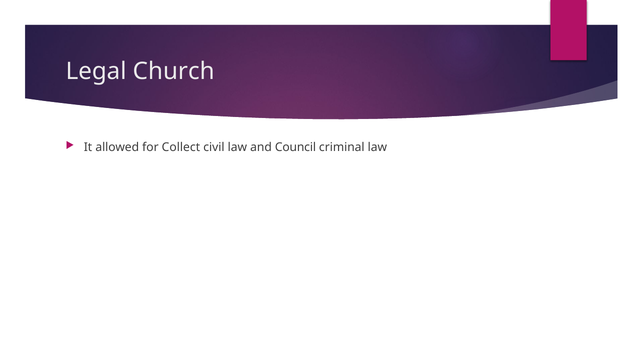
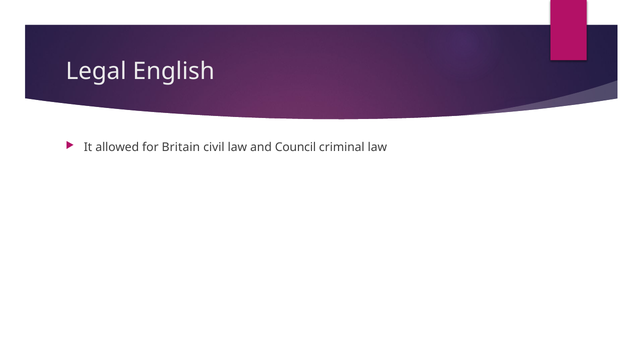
Church: Church -> English
Collect: Collect -> Britain
